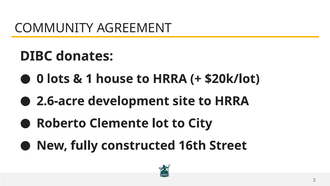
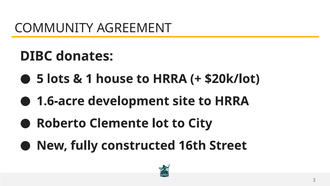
0: 0 -> 5
2.6-acre: 2.6-acre -> 1.6-acre
